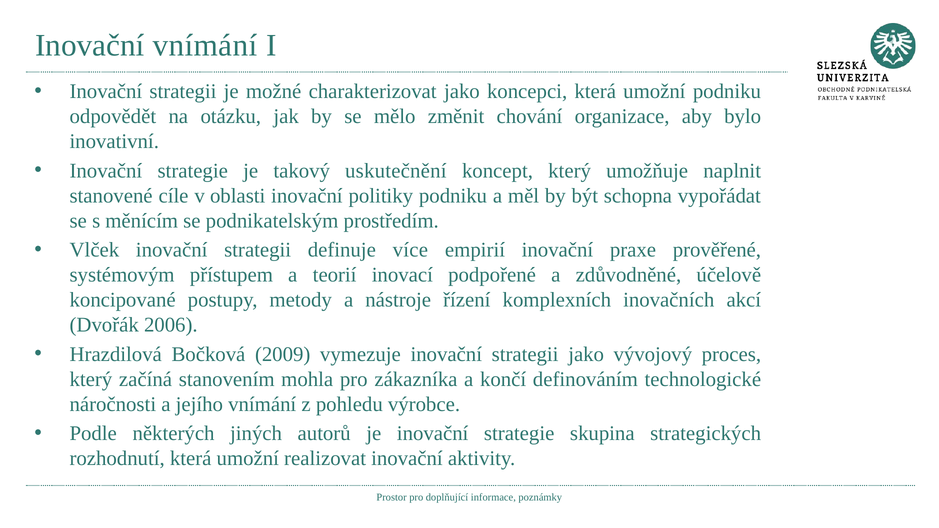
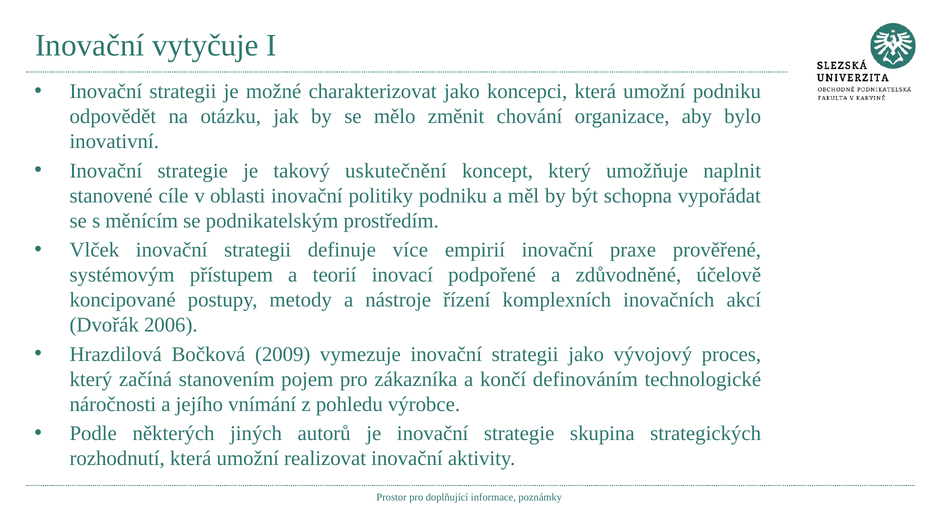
Inovační vnímání: vnímání -> vytyčuje
mohla: mohla -> pojem
